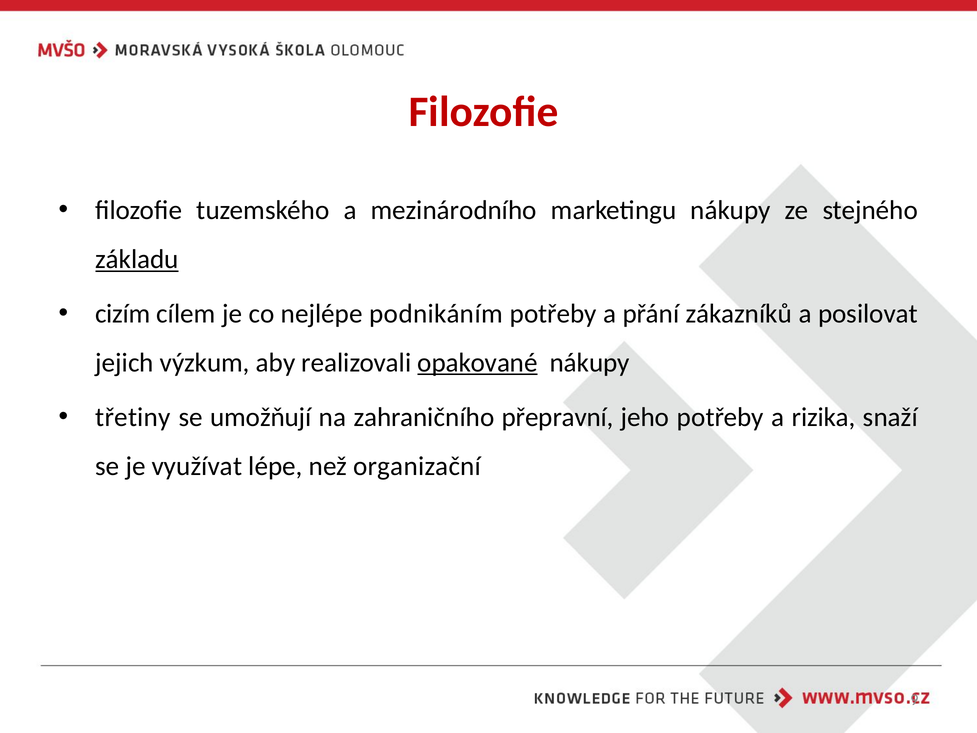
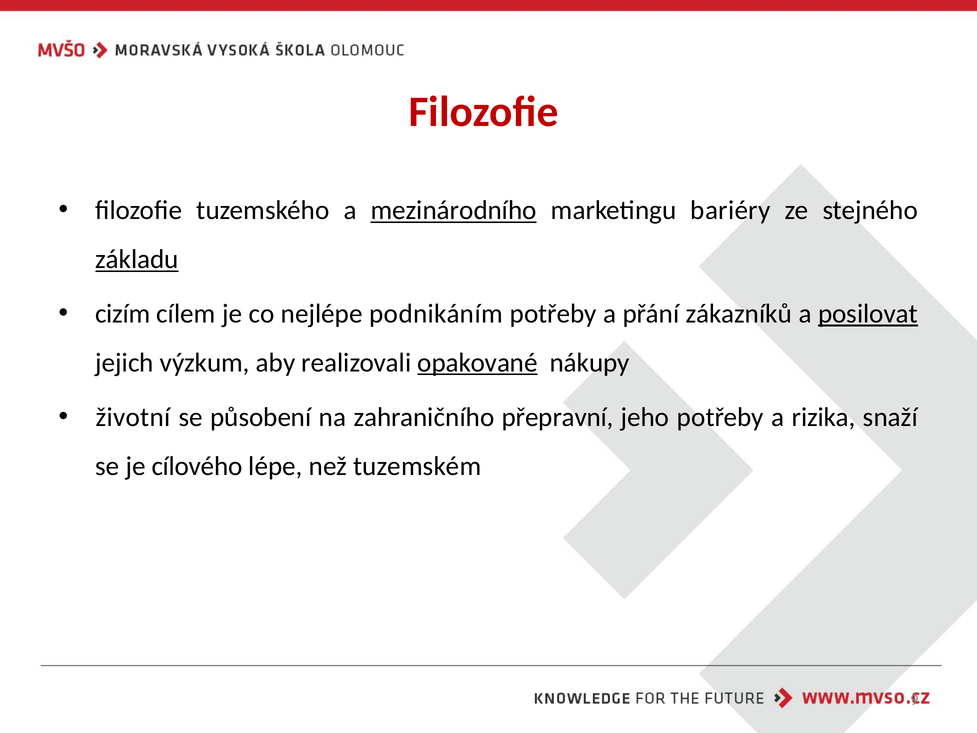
mezinárodního underline: none -> present
marketingu nákupy: nákupy -> bariéry
posilovat underline: none -> present
třetiny: třetiny -> životní
umožňují: umožňují -> působení
využívat: využívat -> cílového
organizační: organizační -> tuzemském
